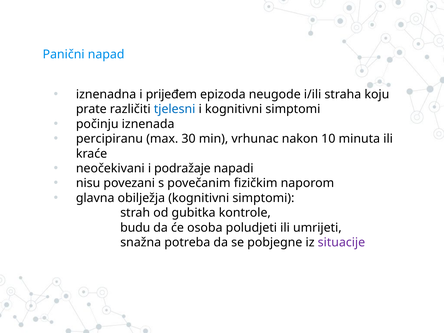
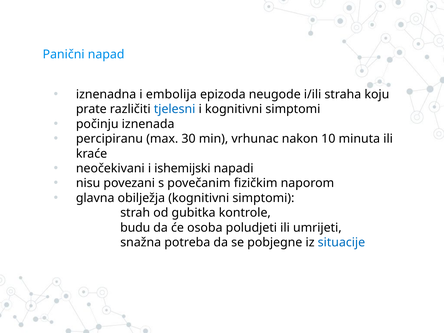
prijeđem: prijeđem -> embolija
podražaje: podražaje -> ishemijski
situacije colour: purple -> blue
